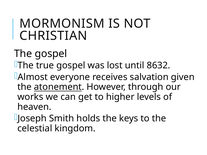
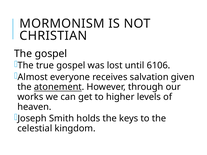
8632: 8632 -> 6106
